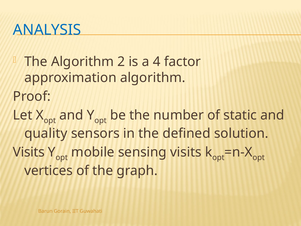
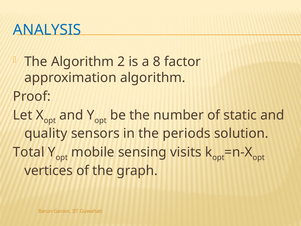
4: 4 -> 8
defined: defined -> periods
Visits at (29, 152): Visits -> Total
